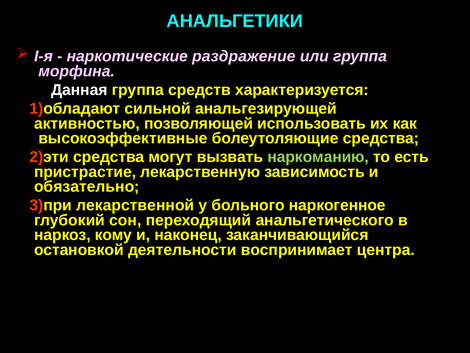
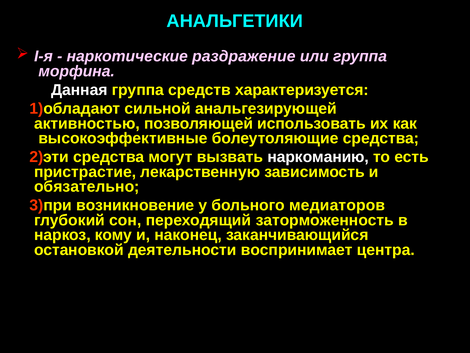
наркоманию colour: light green -> white
лекарственной: лекарственной -> возникновение
наркогенное: наркогенное -> медиаторов
анальгетического: анальгетического -> заторможенность
